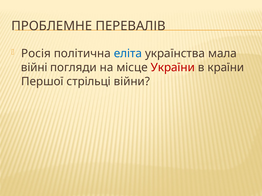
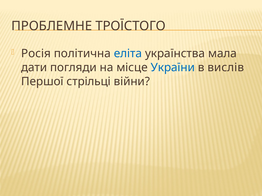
ПЕРЕВАЛІВ: ПЕРЕВАЛІВ -> ТРОЇСТОГО
війні: війні -> дати
України colour: red -> blue
країни: країни -> вислів
